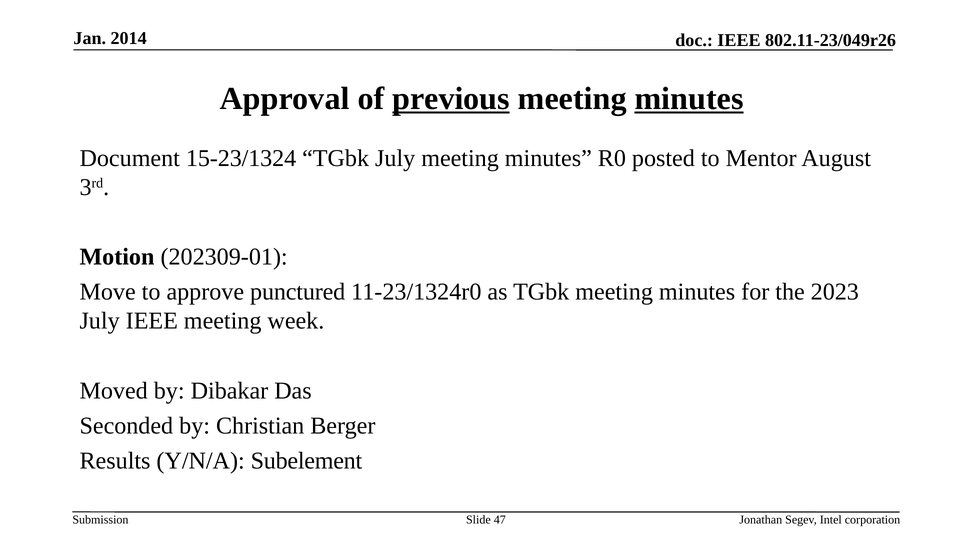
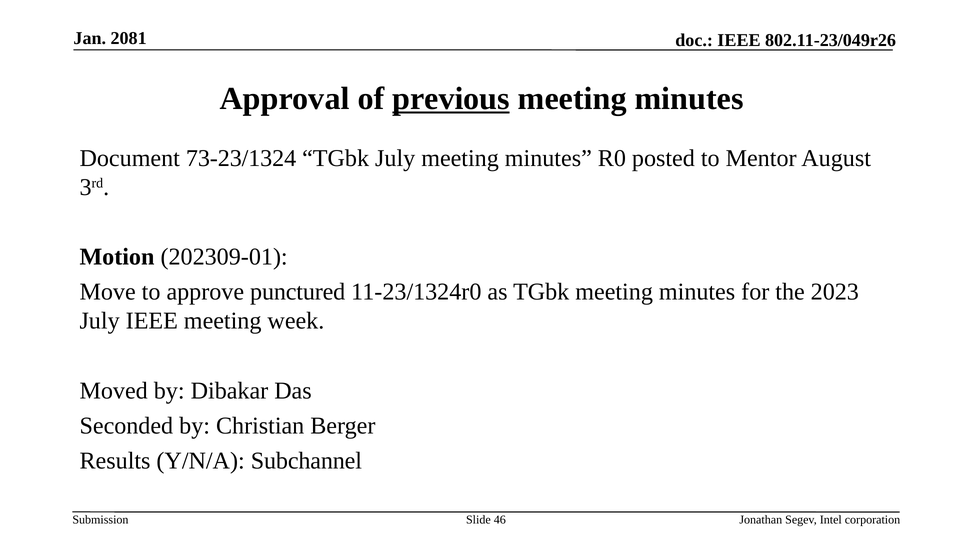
2014: 2014 -> 2081
minutes at (689, 99) underline: present -> none
15-23/1324: 15-23/1324 -> 73-23/1324
Subelement: Subelement -> Subchannel
47: 47 -> 46
